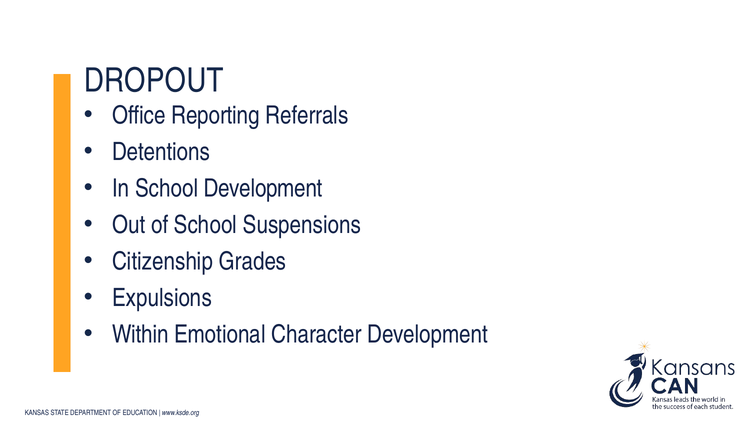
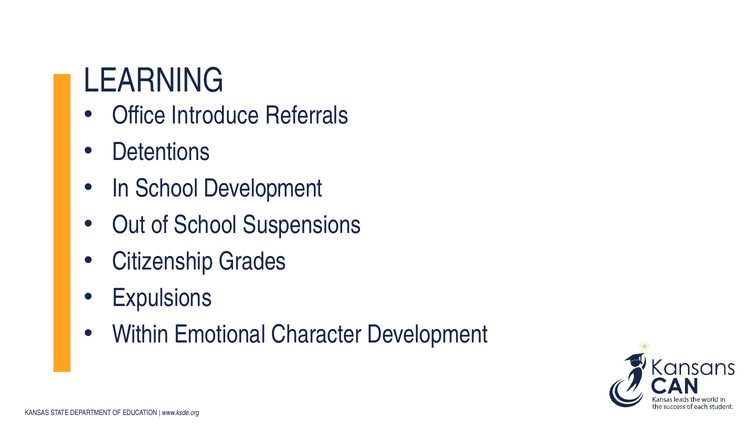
DROPOUT: DROPOUT -> LEARNING
Reporting: Reporting -> Introduce
